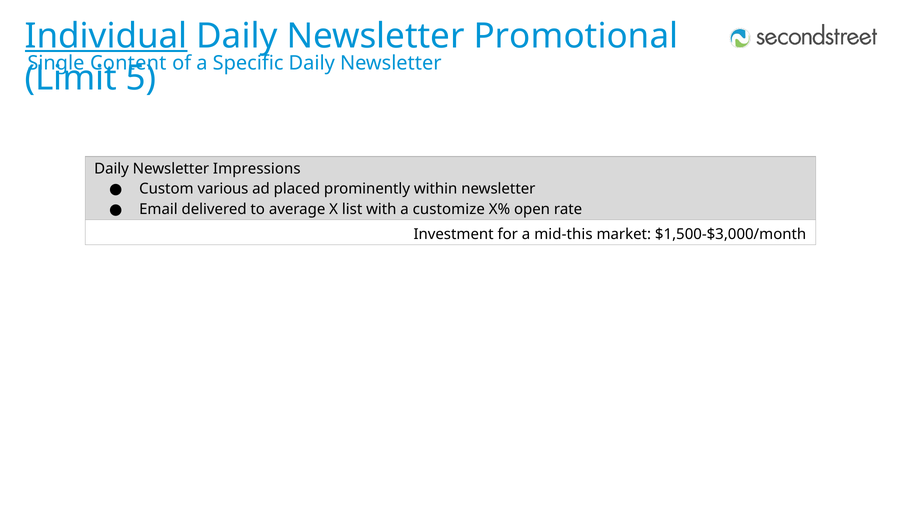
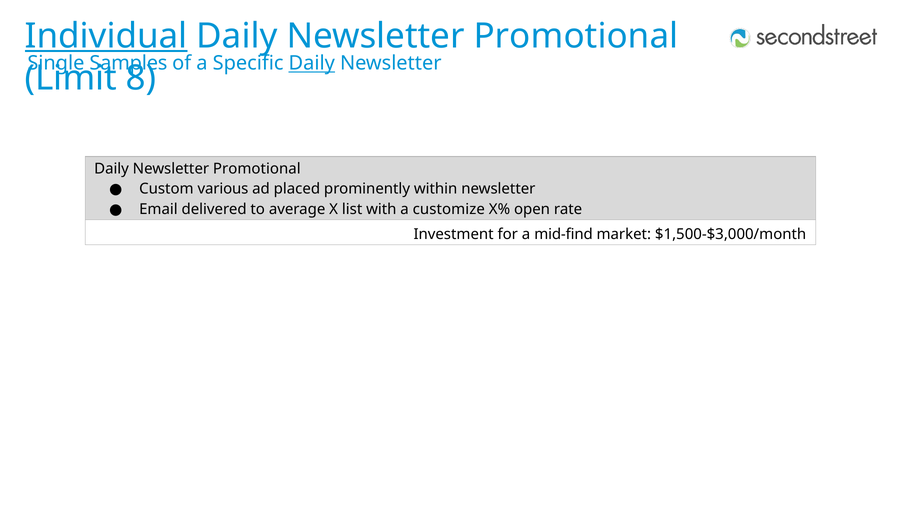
Content: Content -> Samples
Daily at (312, 63) underline: none -> present
5: 5 -> 8
Impressions at (257, 169): Impressions -> Promotional
mid-this: mid-this -> mid-find
